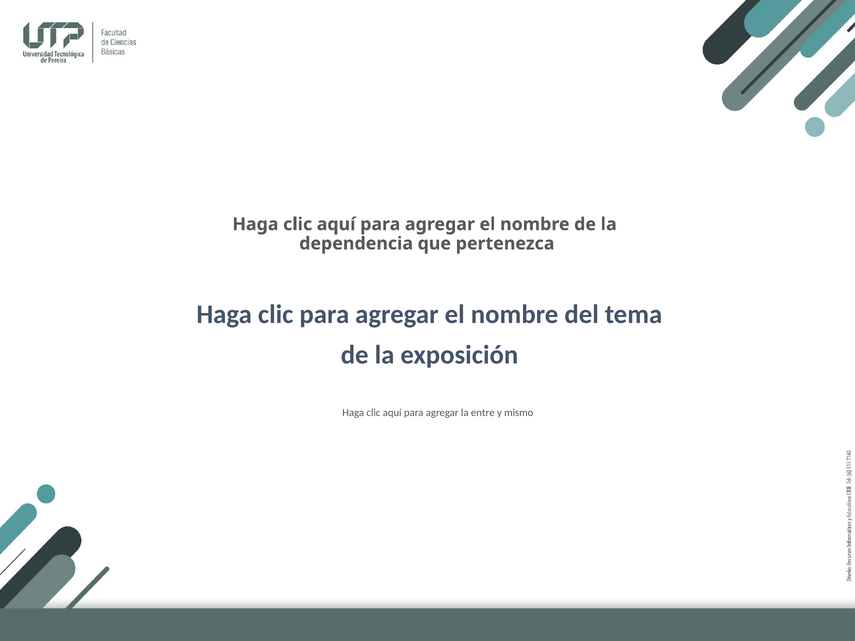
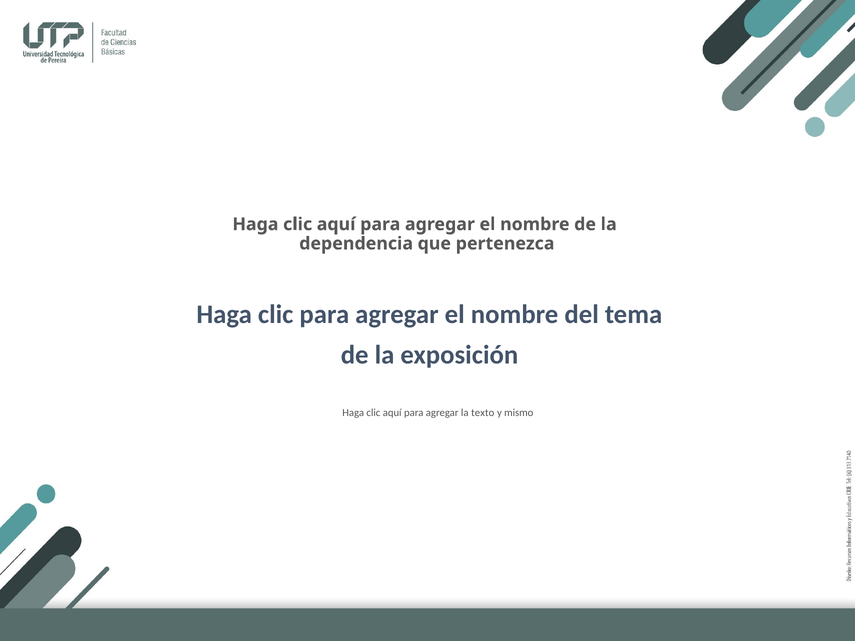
entre: entre -> texto
